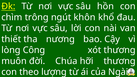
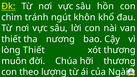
trông: trông -> tránh
lòng Công: Công -> Thiết
